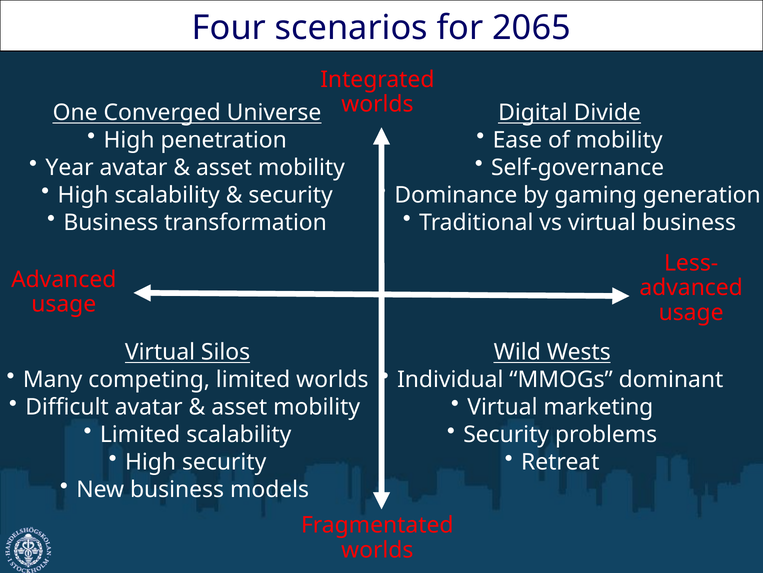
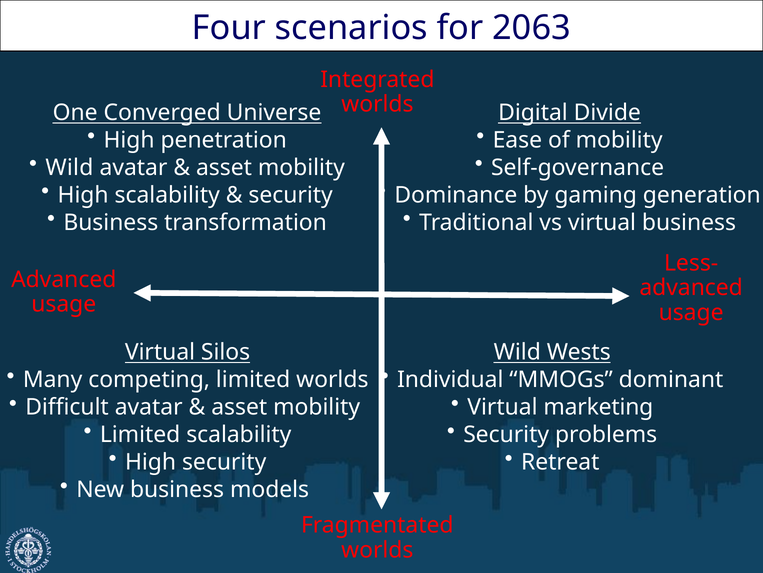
2065: 2065 -> 2063
Year at (70, 167): Year -> Wild
